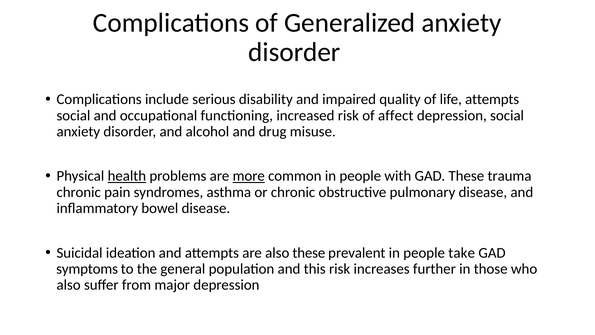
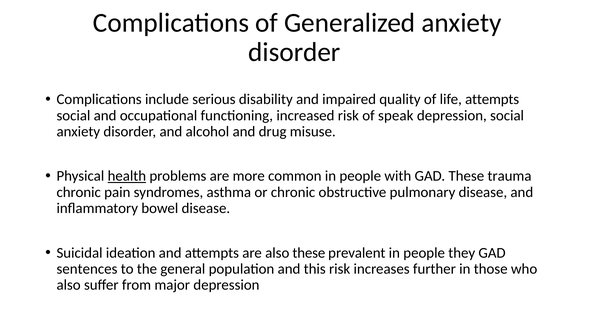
affect: affect -> speak
more underline: present -> none
take: take -> they
symptoms: symptoms -> sentences
